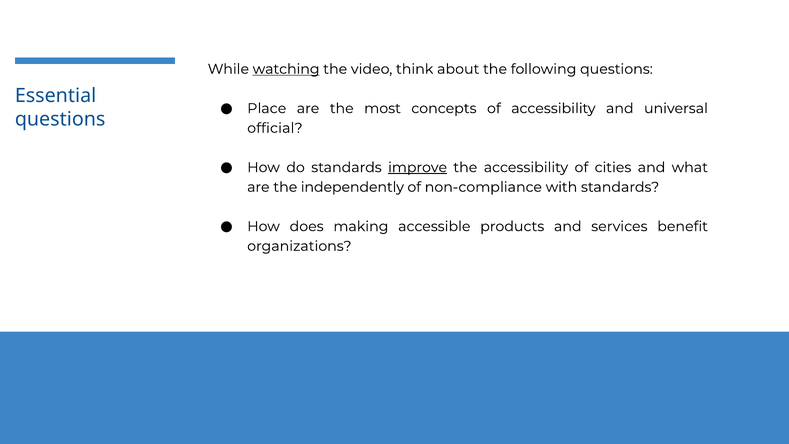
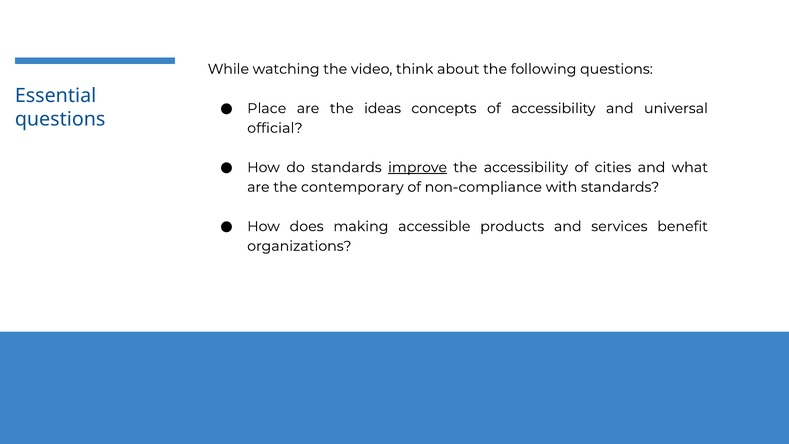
watching underline: present -> none
most: most -> ideas
independently: independently -> contemporary
